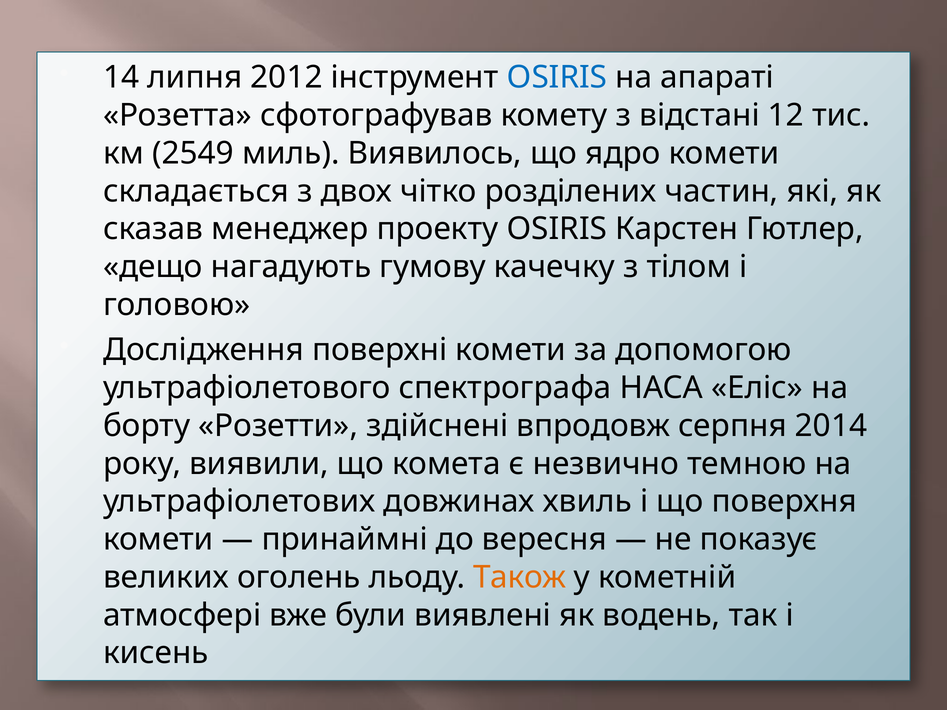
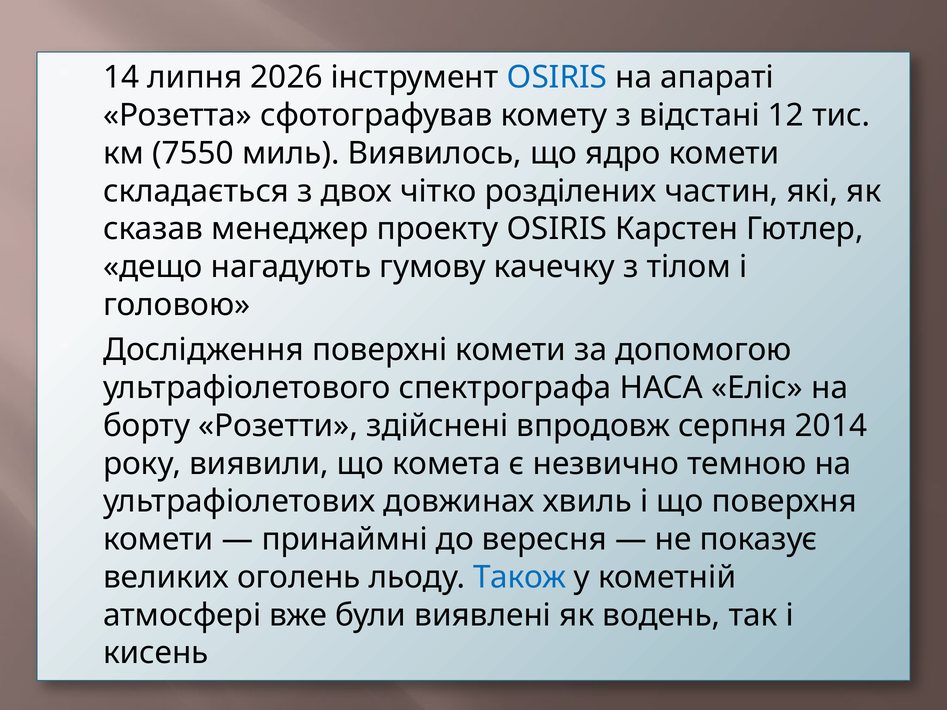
2012: 2012 -> 2026
2549: 2549 -> 7550
Також colour: orange -> blue
